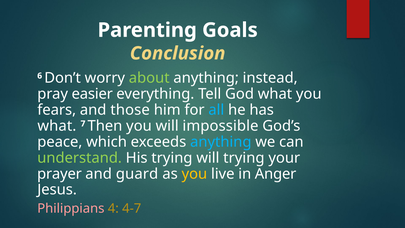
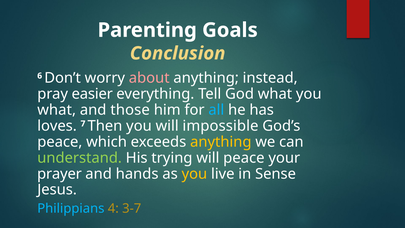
about colour: light green -> pink
fears at (57, 110): fears -> what
what at (57, 126): what -> loves
anything at (221, 142) colour: light blue -> yellow
will trying: trying -> peace
guard: guard -> hands
Anger: Anger -> Sense
Philippians colour: pink -> light blue
4-7: 4-7 -> 3-7
